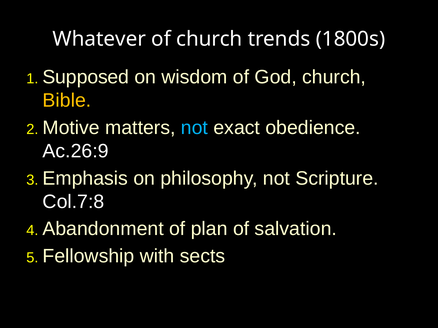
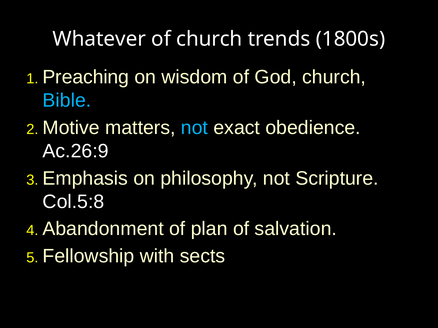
Supposed: Supposed -> Preaching
Bible colour: yellow -> light blue
Col.7:8: Col.7:8 -> Col.5:8
